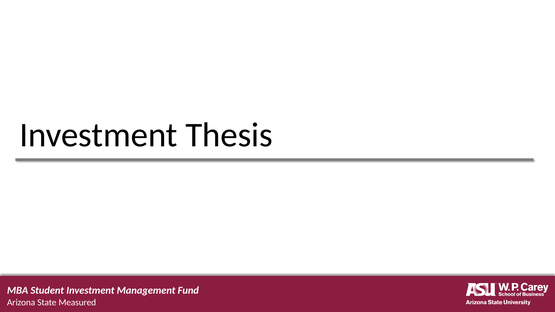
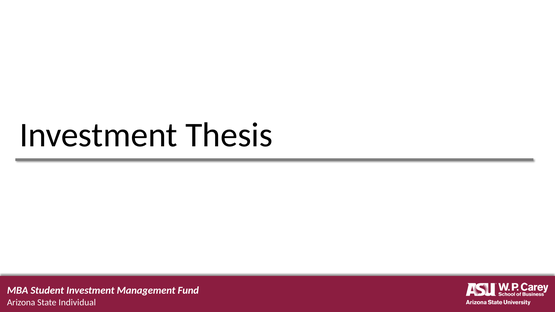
Measured: Measured -> Individual
